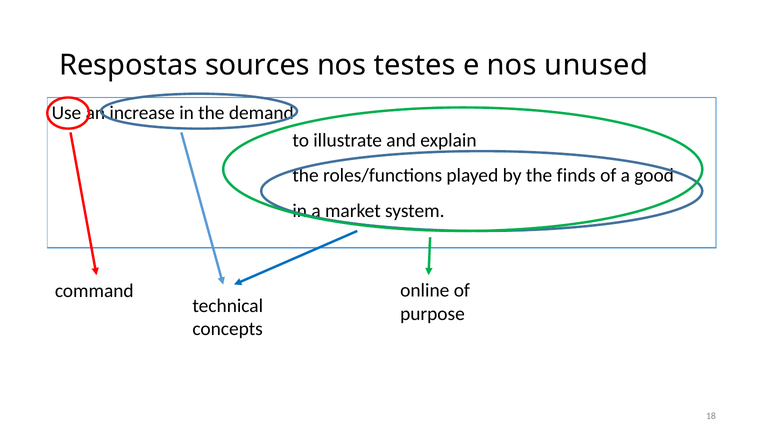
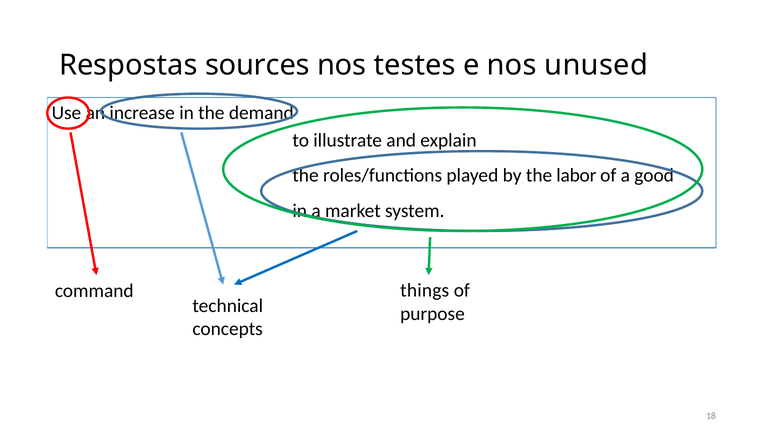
finds: finds -> labor
online: online -> things
